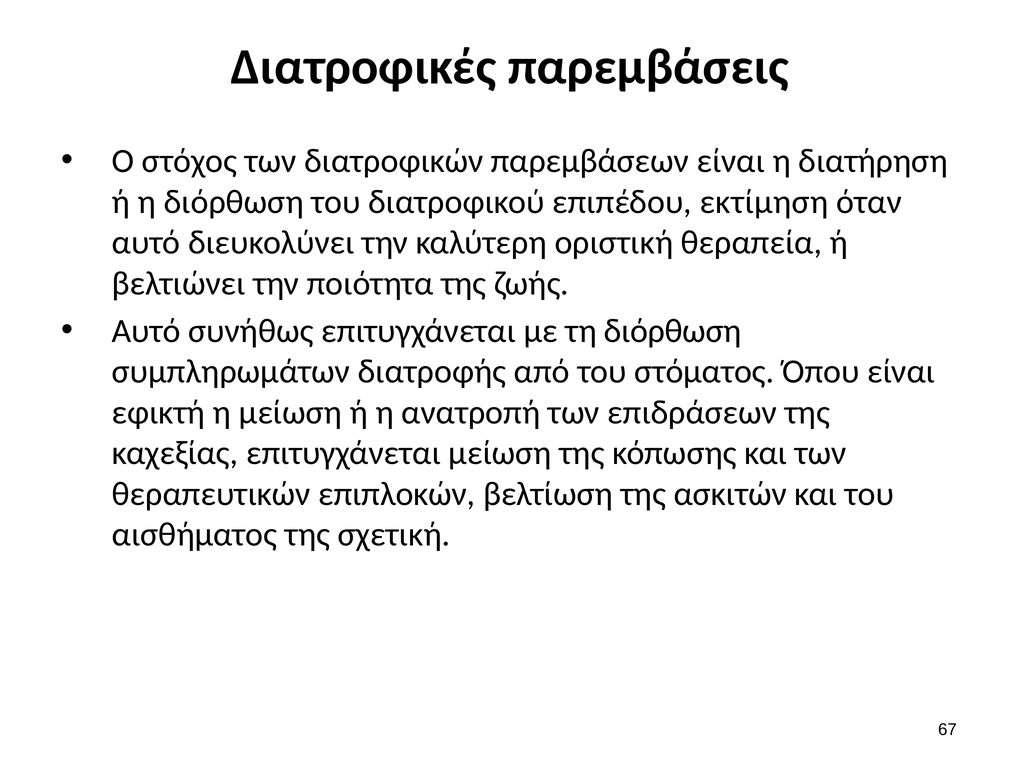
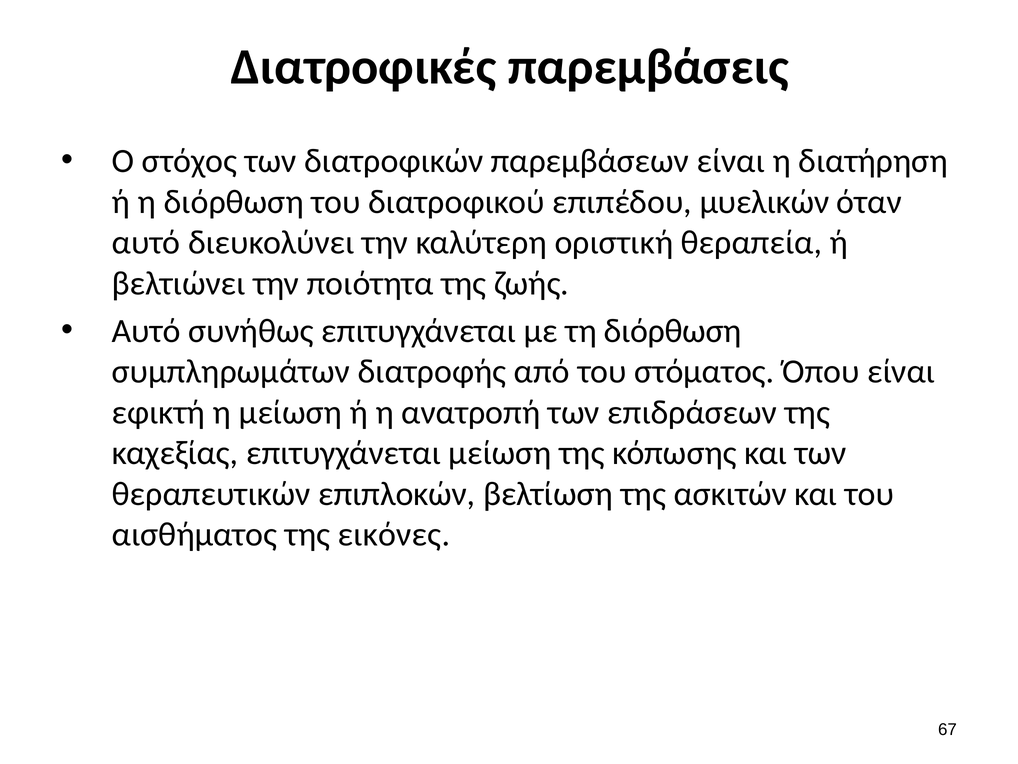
εκτίμηση: εκτίμηση -> μυελικών
σχετική: σχετική -> εικόνες
